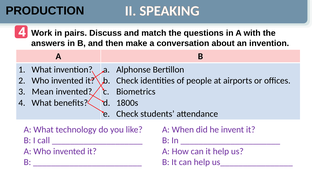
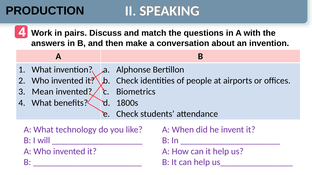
call: call -> will
